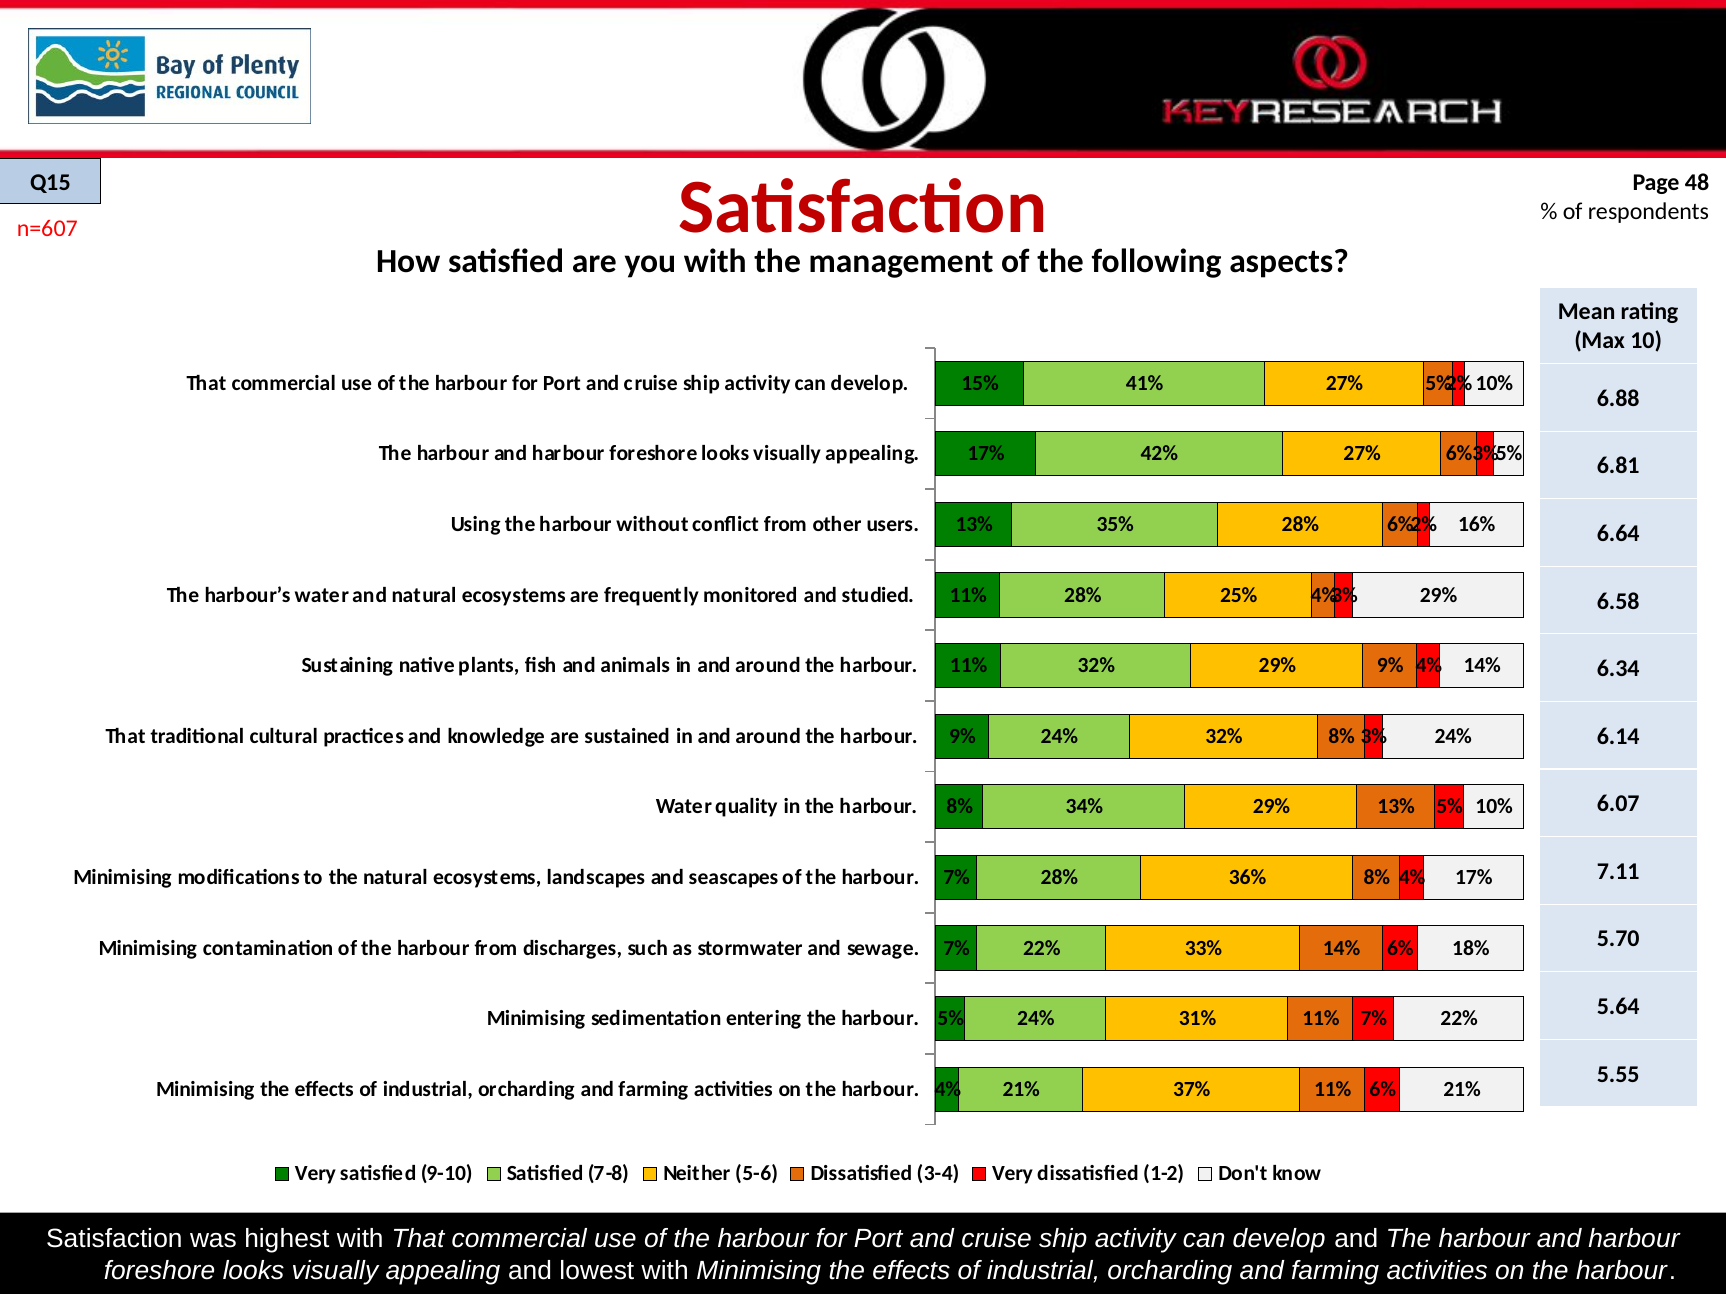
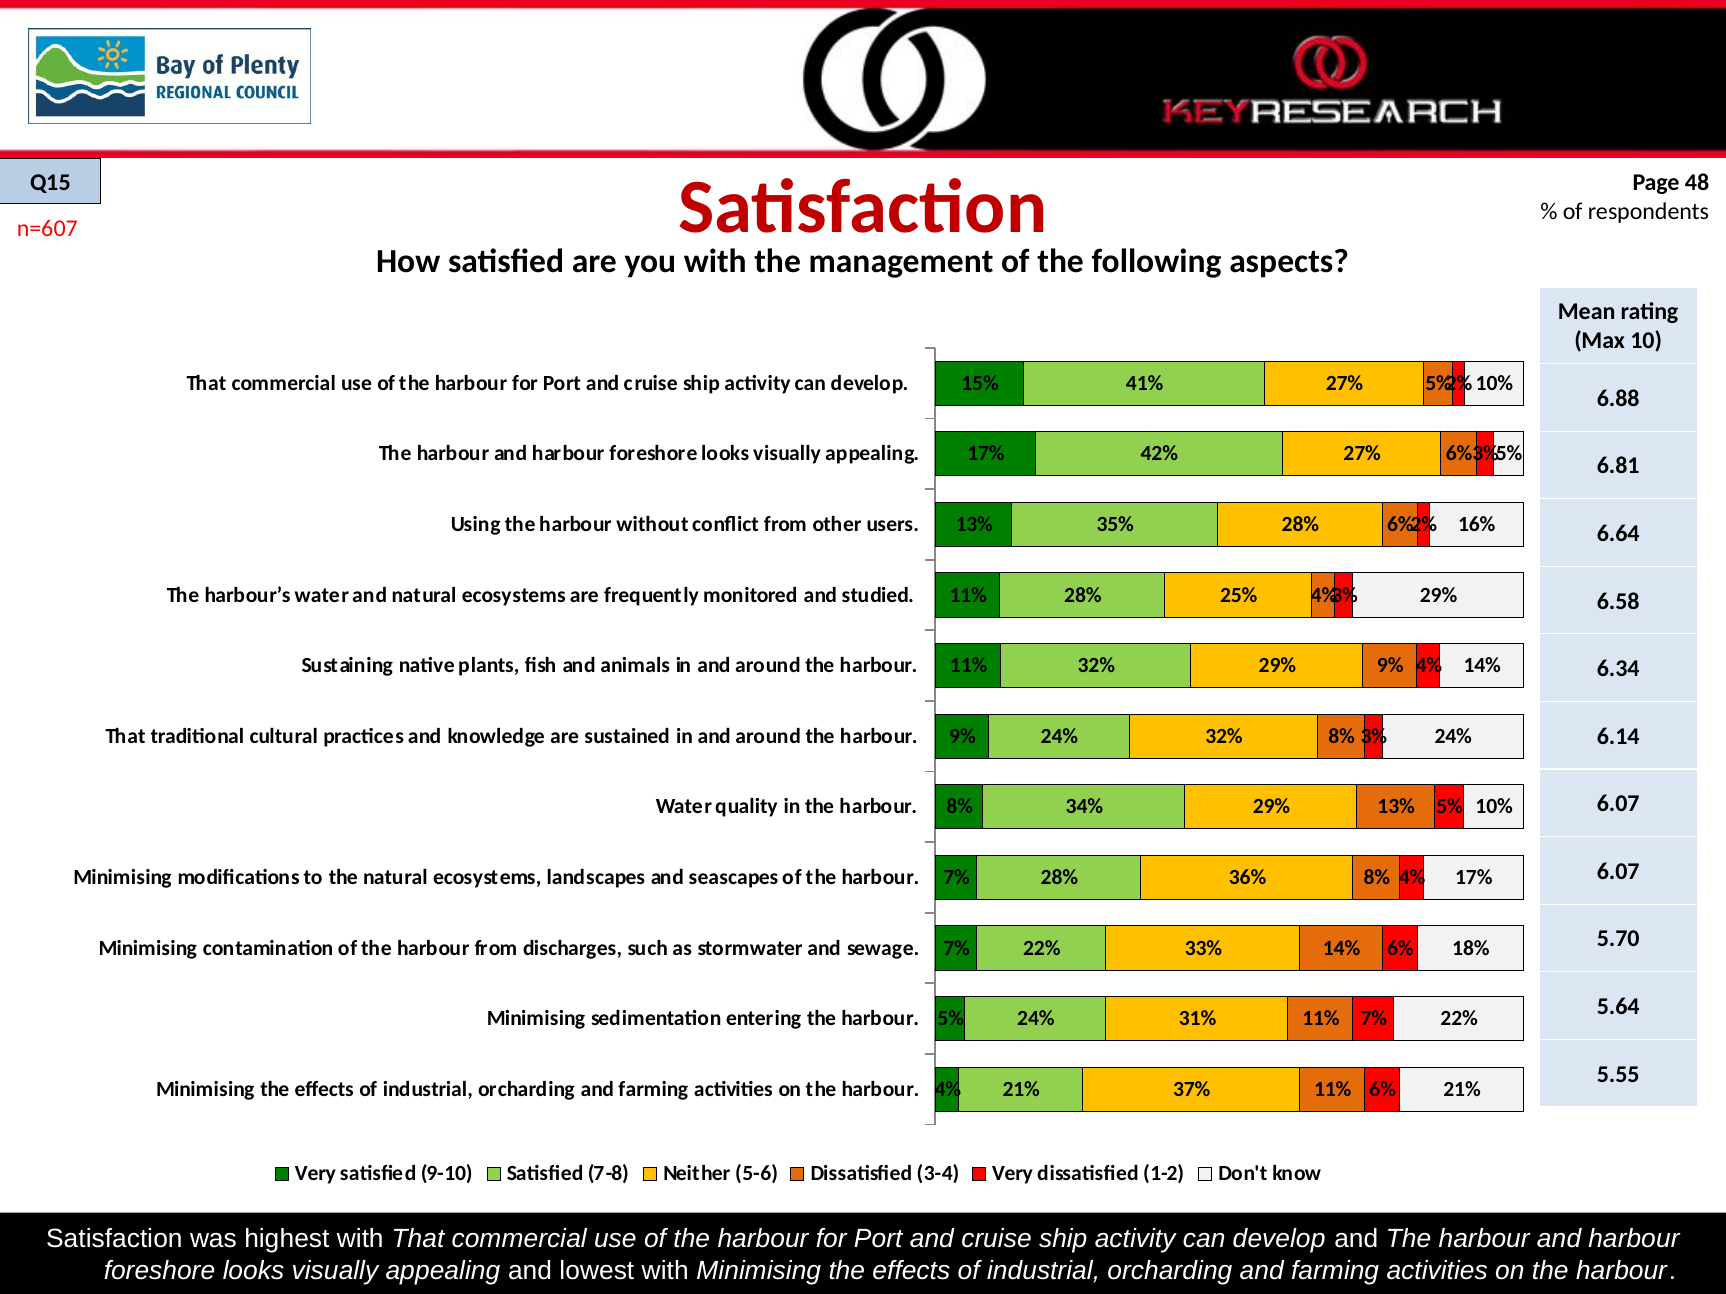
7.11 at (1618, 872): 7.11 -> 6.07
